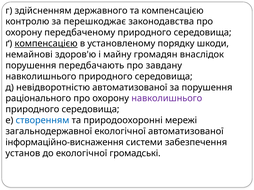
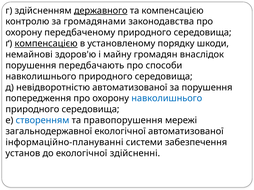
державного underline: none -> present
перешкоджає: перешкоджає -> громадянами
завдану: завдану -> способи
раціонального: раціонального -> попередження
навколишнього at (167, 99) colour: purple -> blue
природоохоронні: природоохоронні -> правопорушення
інформаційно-виснаження: інформаційно-виснаження -> інформаційно-плануванні
громадські: громадські -> здійсненні
